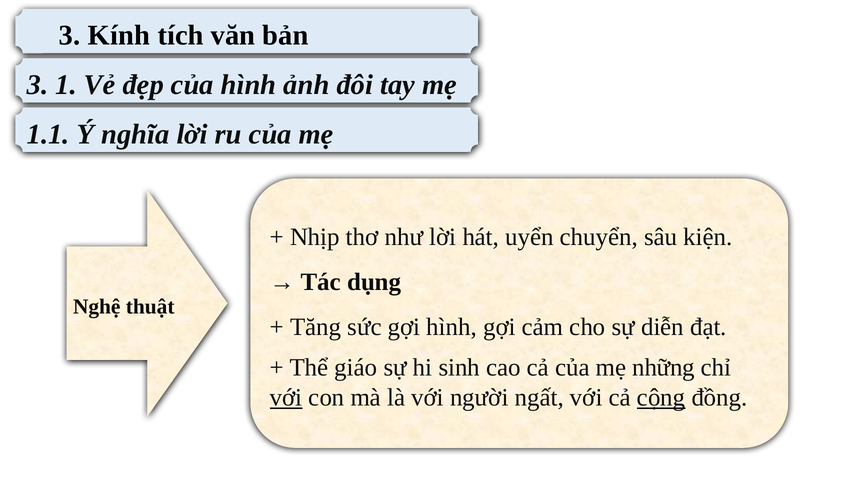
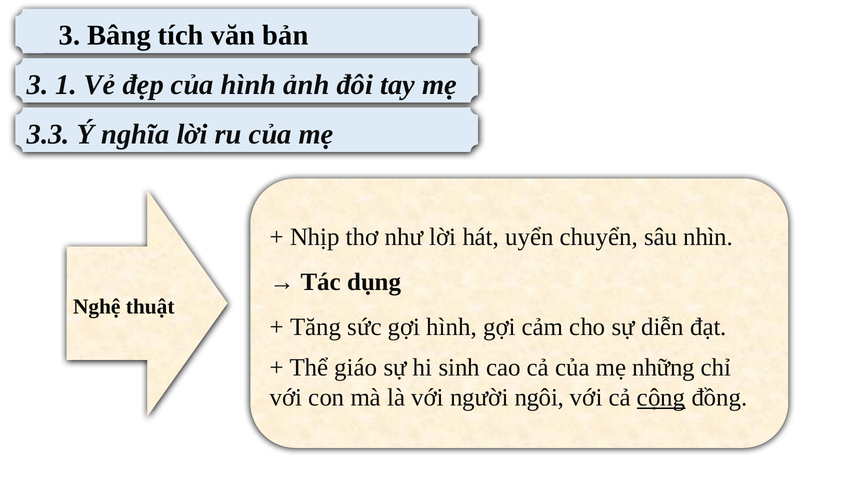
Kính: Kính -> Bâng
1.1: 1.1 -> 3.3
kiện: kiện -> nhìn
với at (286, 398) underline: present -> none
ngất: ngất -> ngôi
